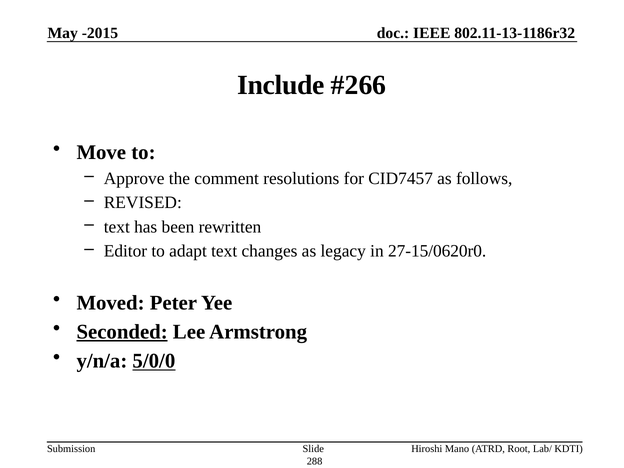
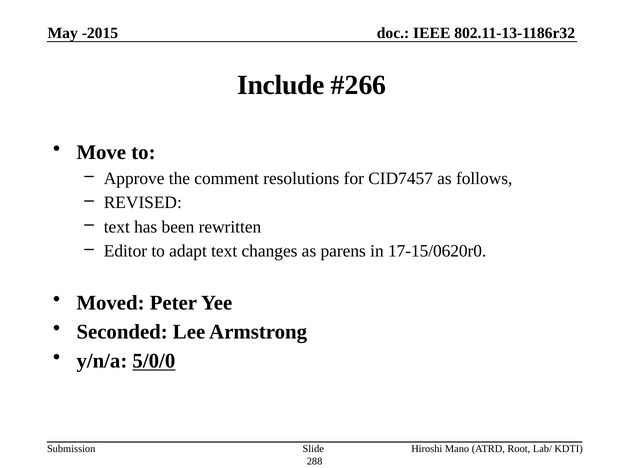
legacy: legacy -> parens
27-15/0620r0: 27-15/0620r0 -> 17-15/0620r0
Seconded underline: present -> none
